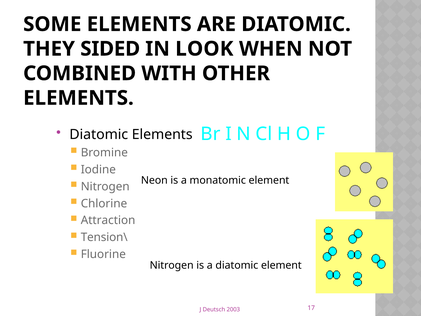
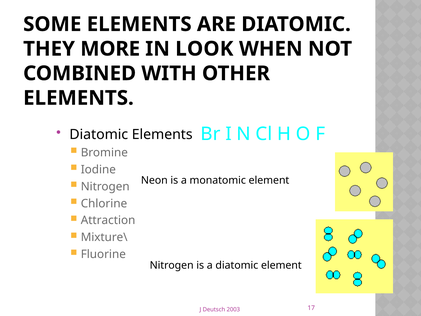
SIDED: SIDED -> MORE
Tension\: Tension\ -> Mixture\
